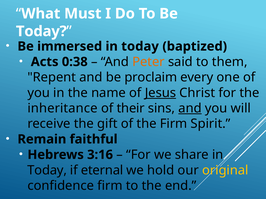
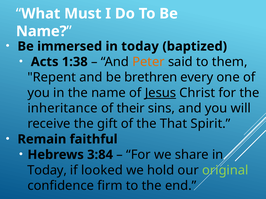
Today at (41, 31): Today -> Name
0:38: 0:38 -> 1:38
proclaim: proclaim -> brethren
and at (190, 109) underline: present -> none
the Firm: Firm -> That
3:16: 3:16 -> 3:84
eternal: eternal -> looked
original colour: yellow -> light green
